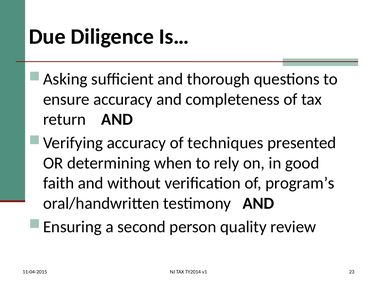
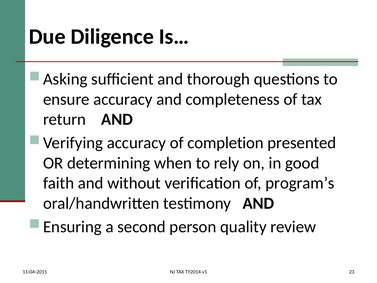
techniques: techniques -> completion
